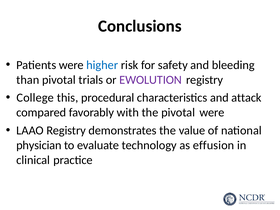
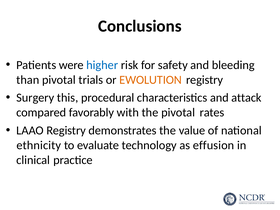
EWOLUTION colour: purple -> orange
College: College -> Surgery
pivotal were: were -> rates
physician: physician -> ethnicity
